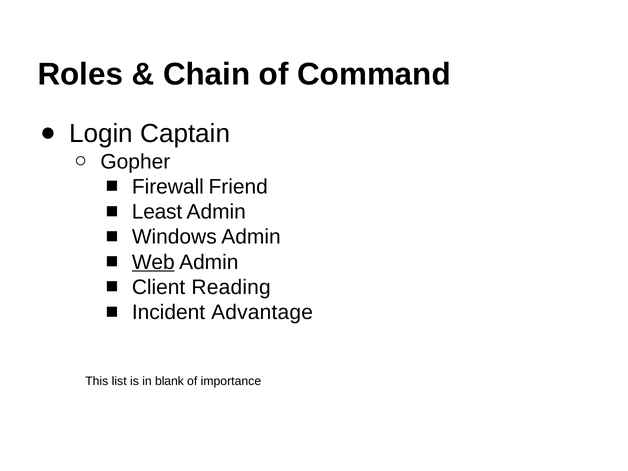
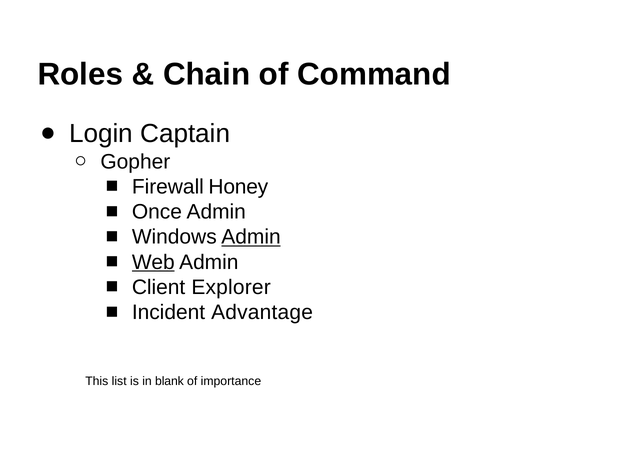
Friend: Friend -> Honey
Least: Least -> Once
Admin at (251, 237) underline: none -> present
Reading: Reading -> Explorer
